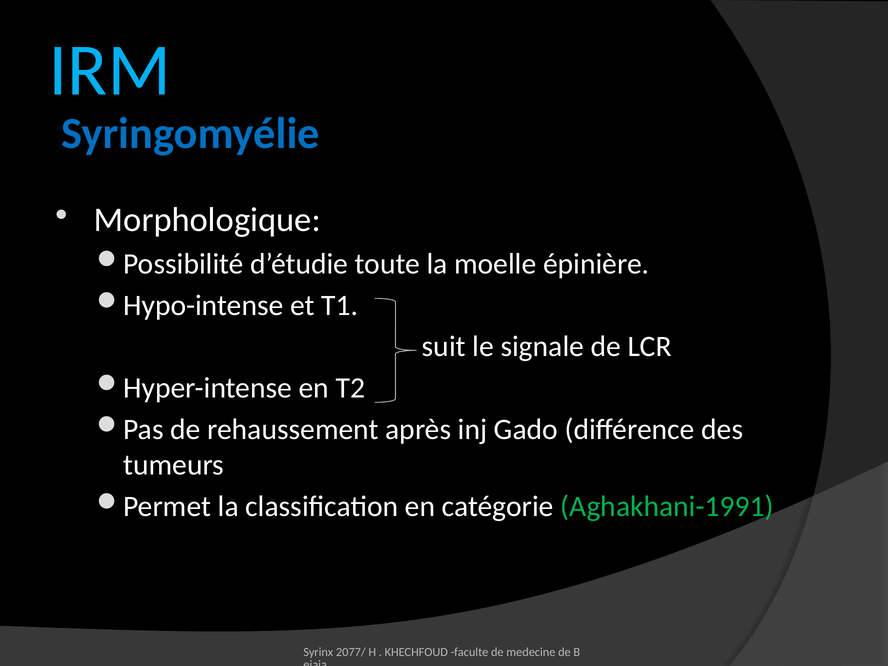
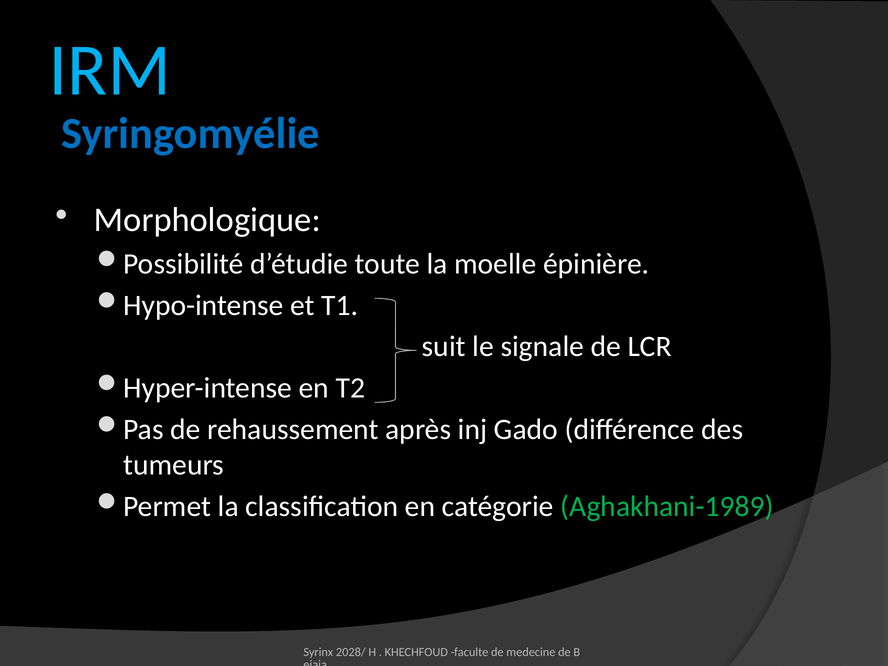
Aghakhani-1991: Aghakhani-1991 -> Aghakhani-1989
2077/: 2077/ -> 2028/
